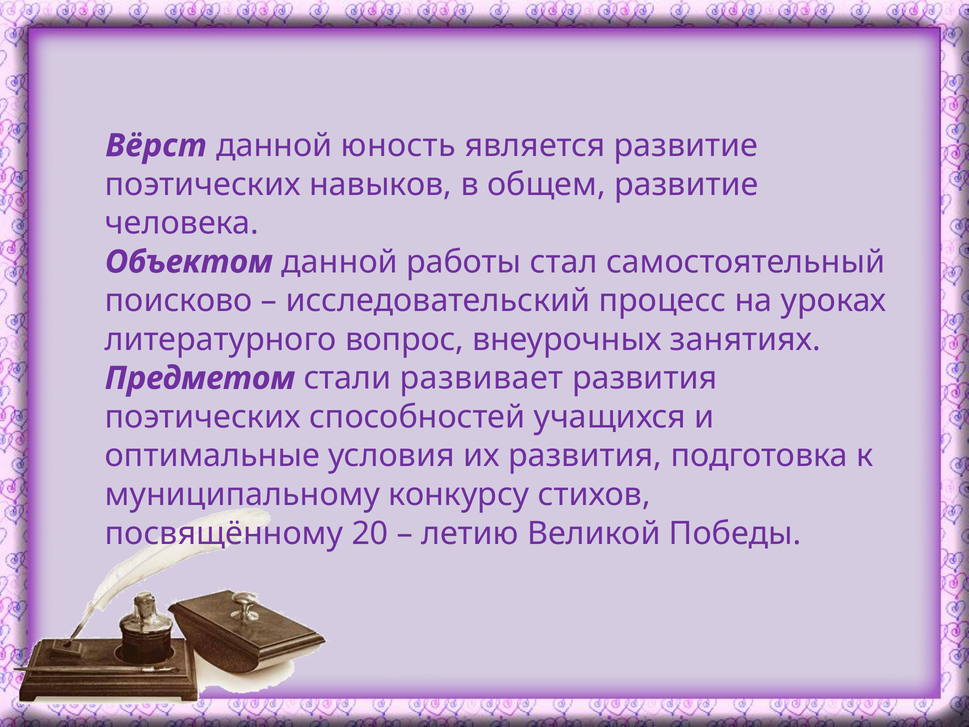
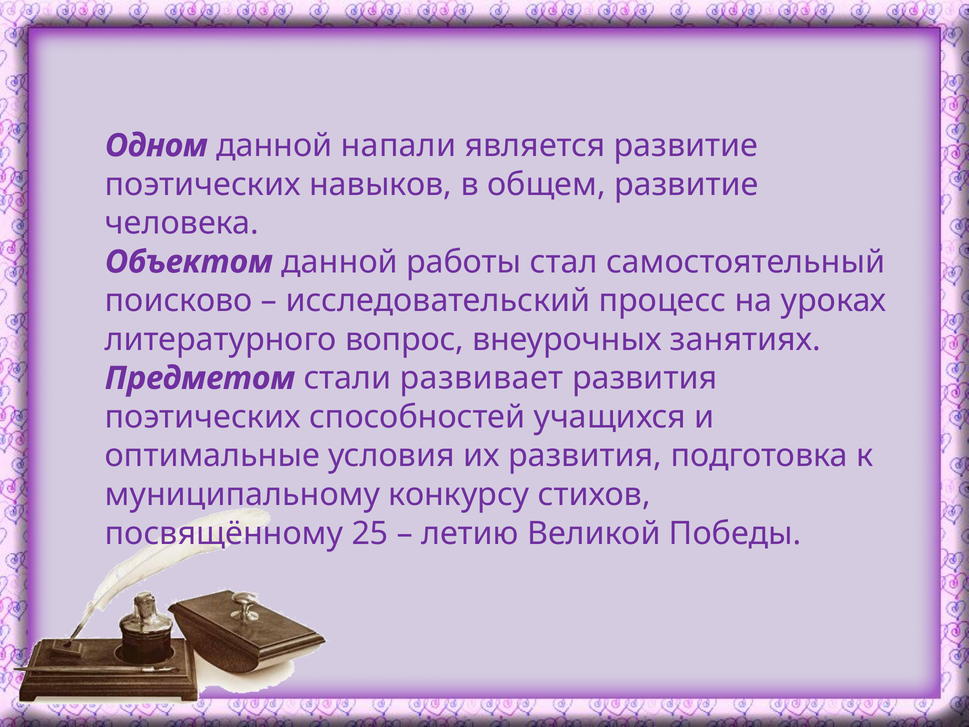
Вёрст: Вёрст -> Одном
юность: юность -> напали
20: 20 -> 25
